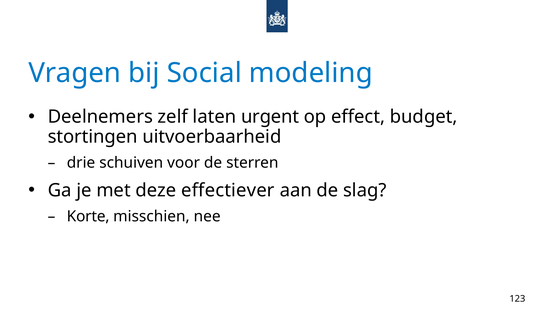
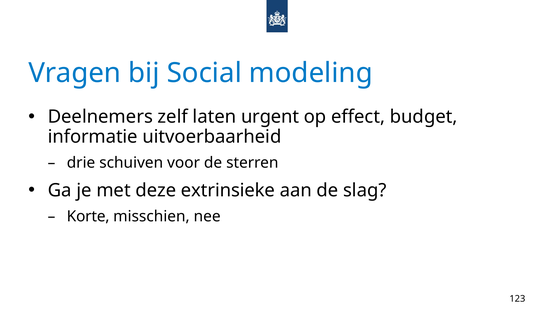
stortingen: stortingen -> informatie
effectiever: effectiever -> extrinsieke
